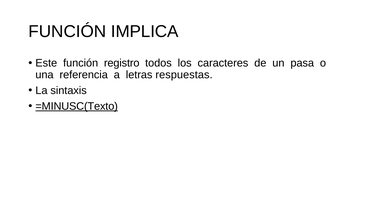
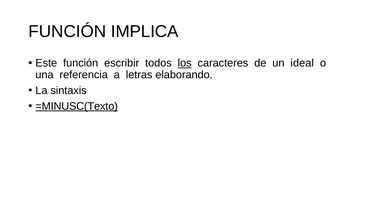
registro: registro -> escribir
los underline: none -> present
pasa: pasa -> ideal
respuestas: respuestas -> elaborando
